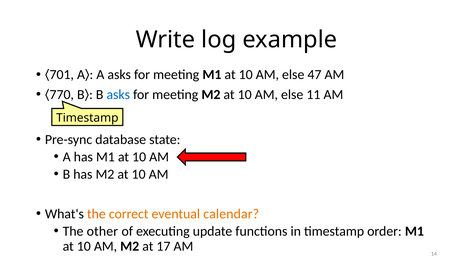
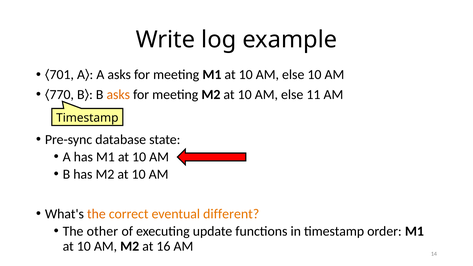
else 47: 47 -> 10
asks at (118, 95) colour: blue -> orange
calendar: calendar -> different
17: 17 -> 16
